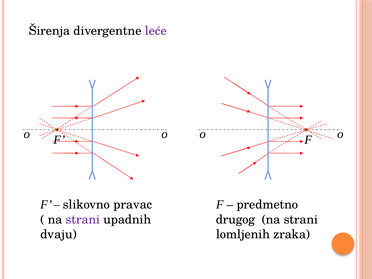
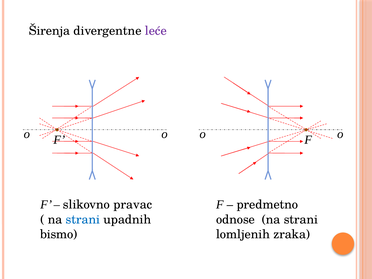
strani at (83, 219) colour: purple -> blue
drugog: drugog -> odnose
dvaju: dvaju -> bismo
